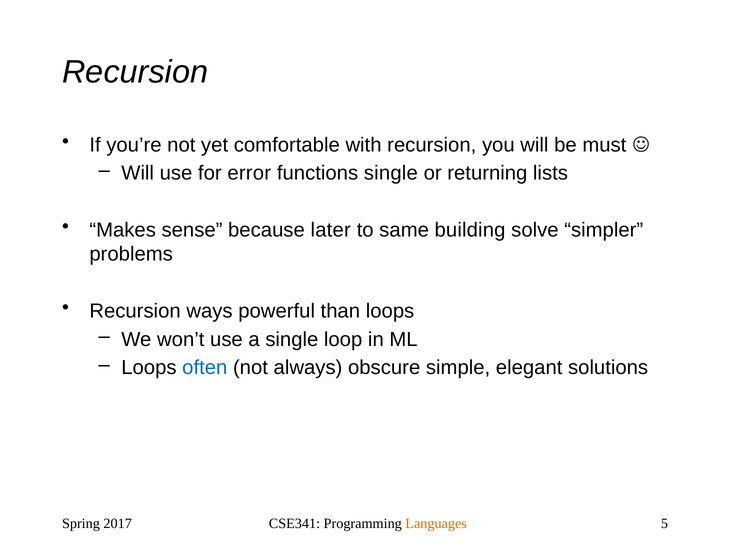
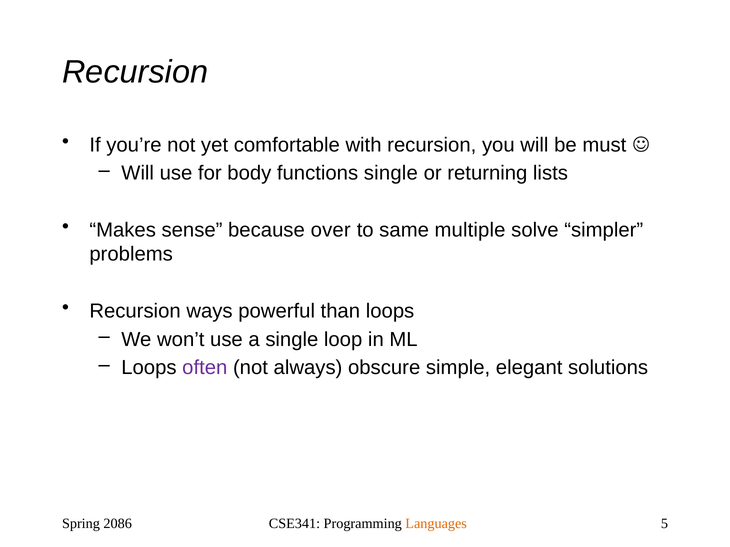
error: error -> body
later: later -> over
building: building -> multiple
often colour: blue -> purple
2017: 2017 -> 2086
